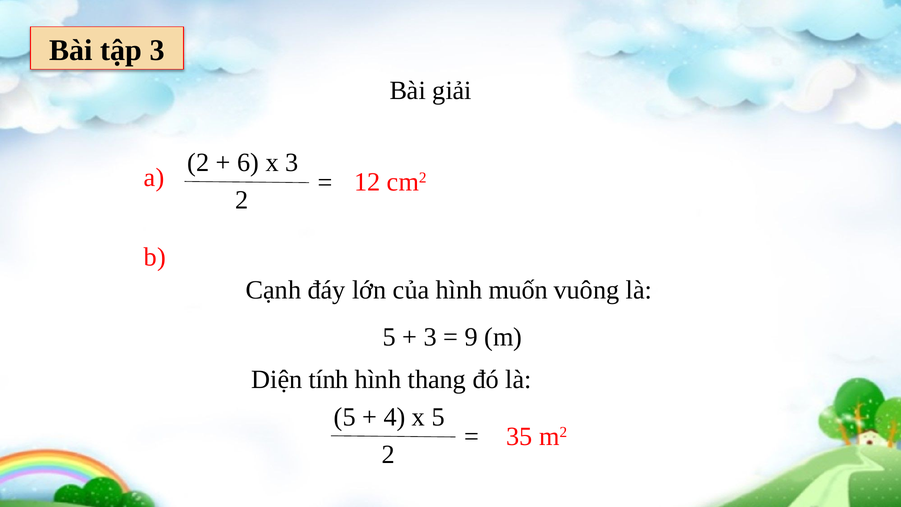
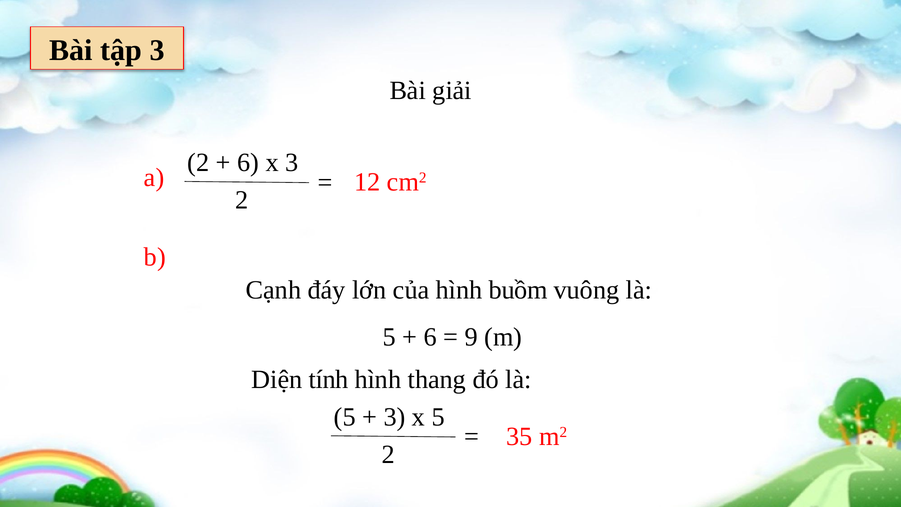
muốn: muốn -> buồm
3 at (430, 337): 3 -> 6
4 at (395, 417): 4 -> 3
